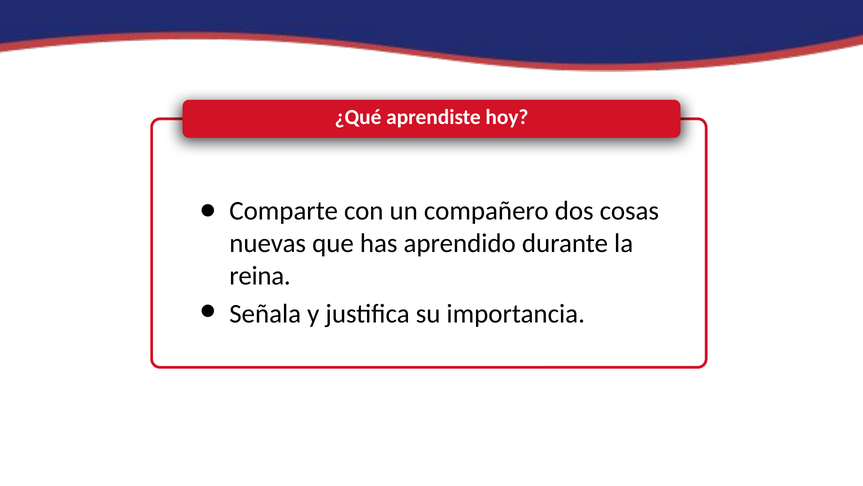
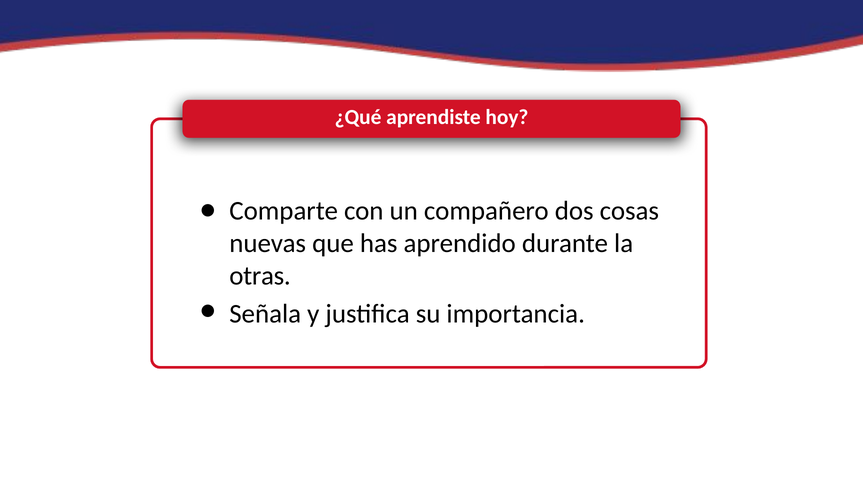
reina: reina -> otras
